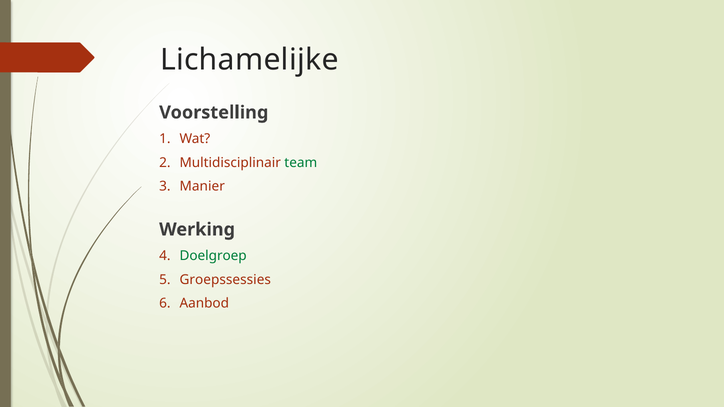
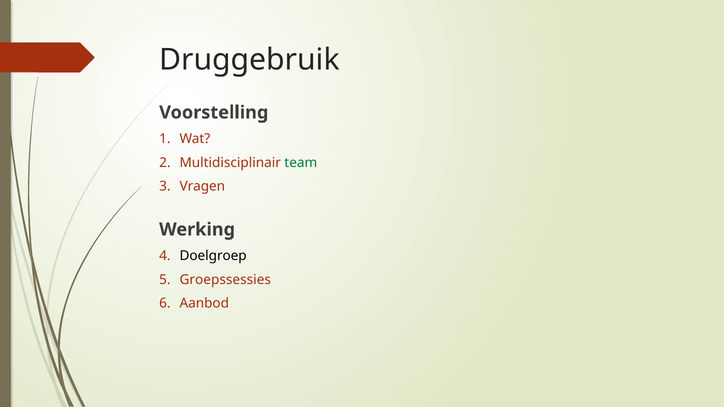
Lichamelijke: Lichamelijke -> Druggebruik
Manier: Manier -> Vragen
Doelgroep colour: green -> black
